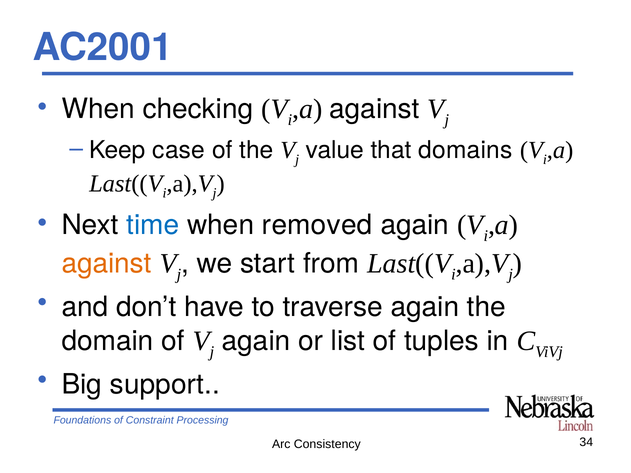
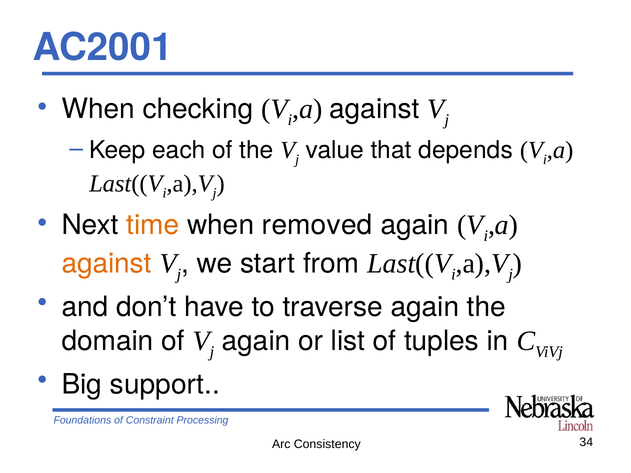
case: case -> each
domains: domains -> depends
time colour: blue -> orange
